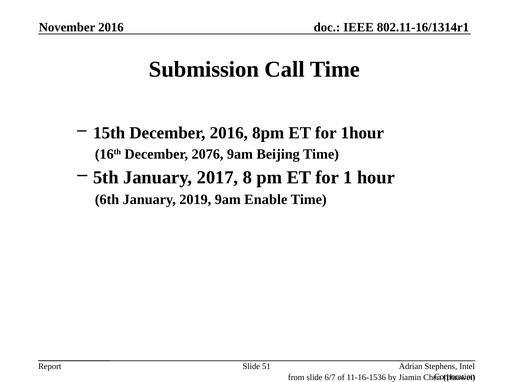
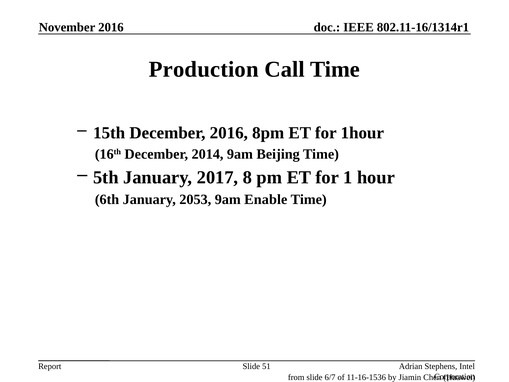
Submission: Submission -> Production
2076: 2076 -> 2014
2019: 2019 -> 2053
